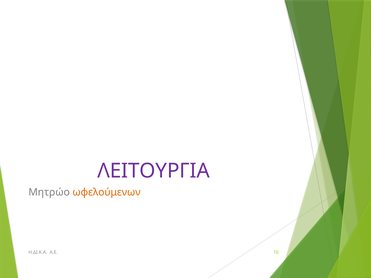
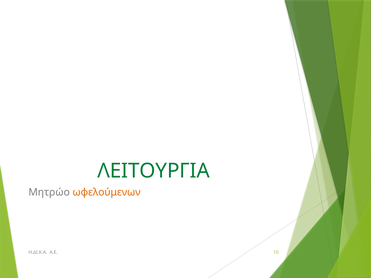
ΛΕΙΤΟΥΡΓΙΑ colour: purple -> green
